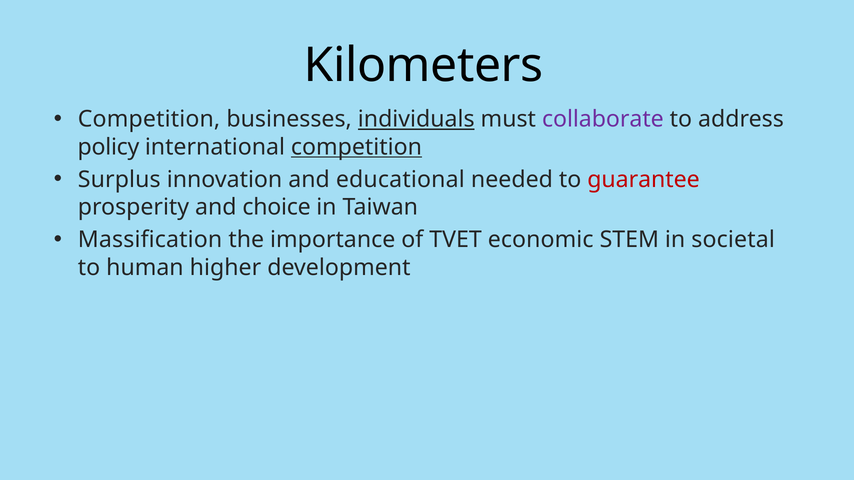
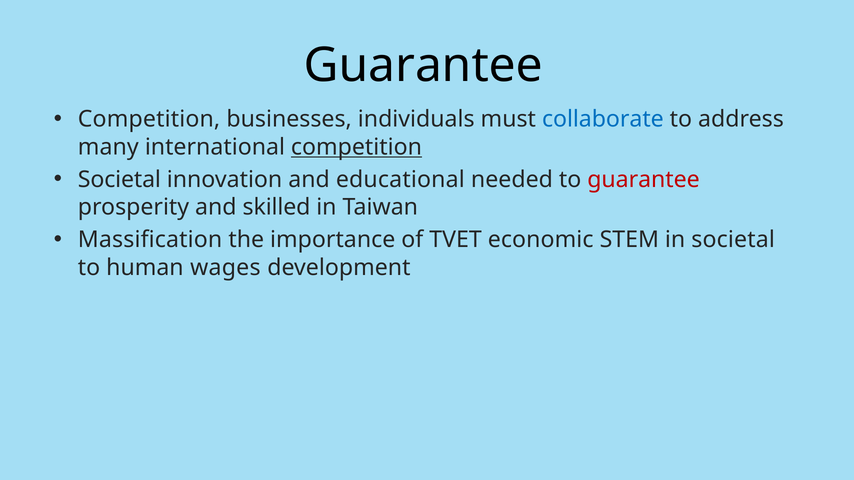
Kilometers at (424, 65): Kilometers -> Guarantee
individuals underline: present -> none
collaborate colour: purple -> blue
policy: policy -> many
Surplus at (119, 180): Surplus -> Societal
choice: choice -> skilled
higher: higher -> wages
